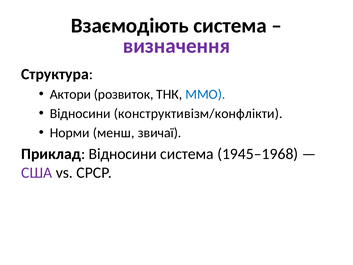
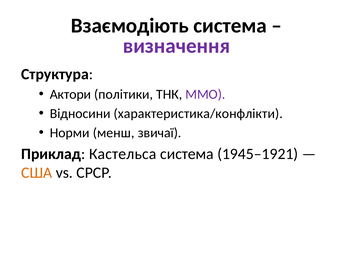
розвиток: розвиток -> політики
ММО colour: blue -> purple
конструктивізм/конфлікти: конструктивізм/конфлікти -> характеристика/конфлікти
Приклад Відносини: Відносини -> Кастельса
1945–1968: 1945–1968 -> 1945–1921
США colour: purple -> orange
